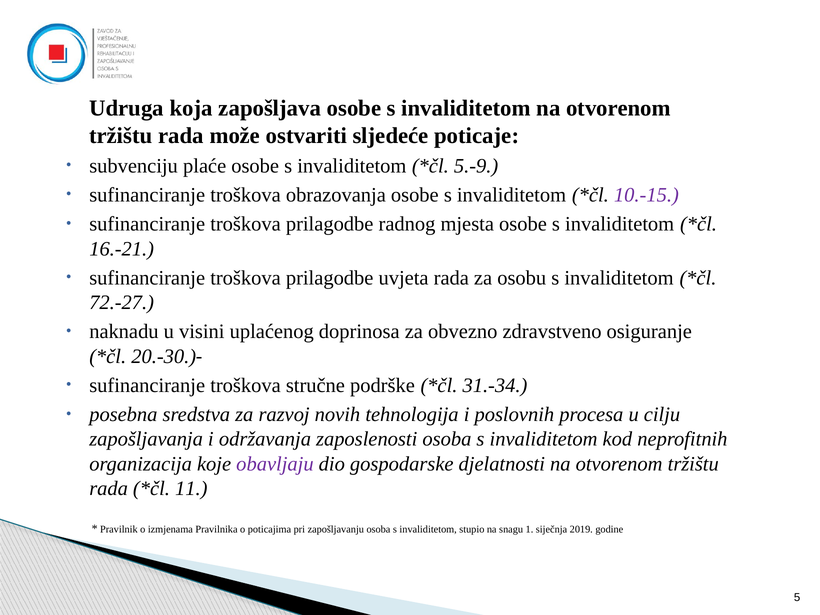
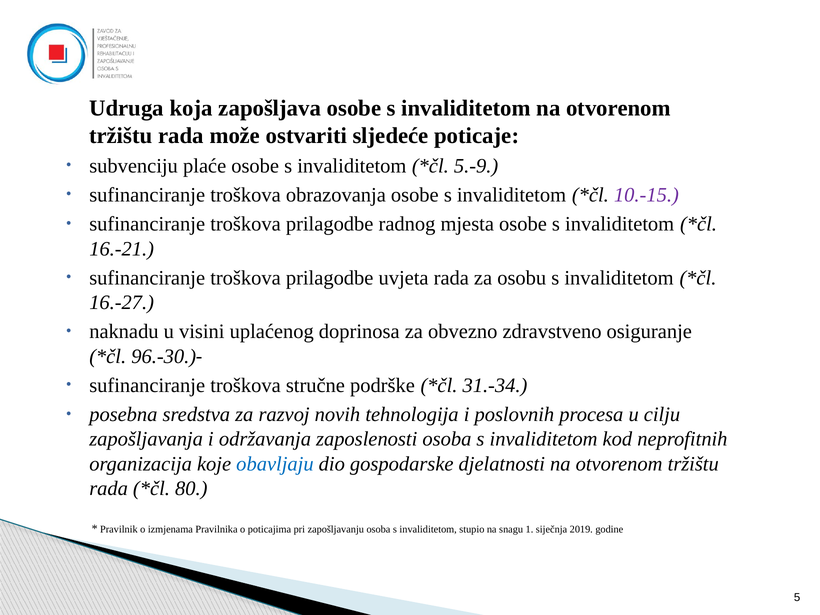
72.-27: 72.-27 -> 16.-27
20.-30: 20.-30 -> 96.-30
obavljaju colour: purple -> blue
11: 11 -> 80
